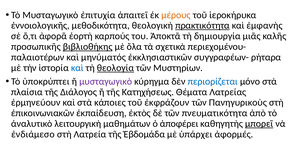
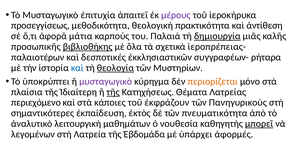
μέρους colour: orange -> purple
ἐννοιολογικῆς: ἐννοιολογικῆς -> προσεγγίσεως
πρακτικότητα underline: present -> none
ἐμφανὴς: ἐμφανὴς -> ἀντίθεση
ἑορτὴ: ἑορτὴ -> μάτια
Ἀποκτᾶ: Ἀποκτᾶ -> Παλαιὰ
δημιουργία underline: none -> present
περιεχομένου-: περιεχομένου- -> ἱεροπρέπειας-
μηνύματός: μηνύματός -> δεσποτικές
περιορίζεται colour: blue -> orange
Διάλογος: Διάλογος -> Ἰδιαίτερη
τῆς at (113, 92) underline: none -> present
ἑρμηνεύουν: ἑρμηνεύουν -> περιεχόμενο
ἐπικοινωνιακῶν: ἐπικοινωνιακῶν -> σημαντικότερες
ἀποφέρει: ἀποφέρει -> νουθεσία
ἐνδιάμεσο: ἐνδιάμεσο -> λεγομένων
